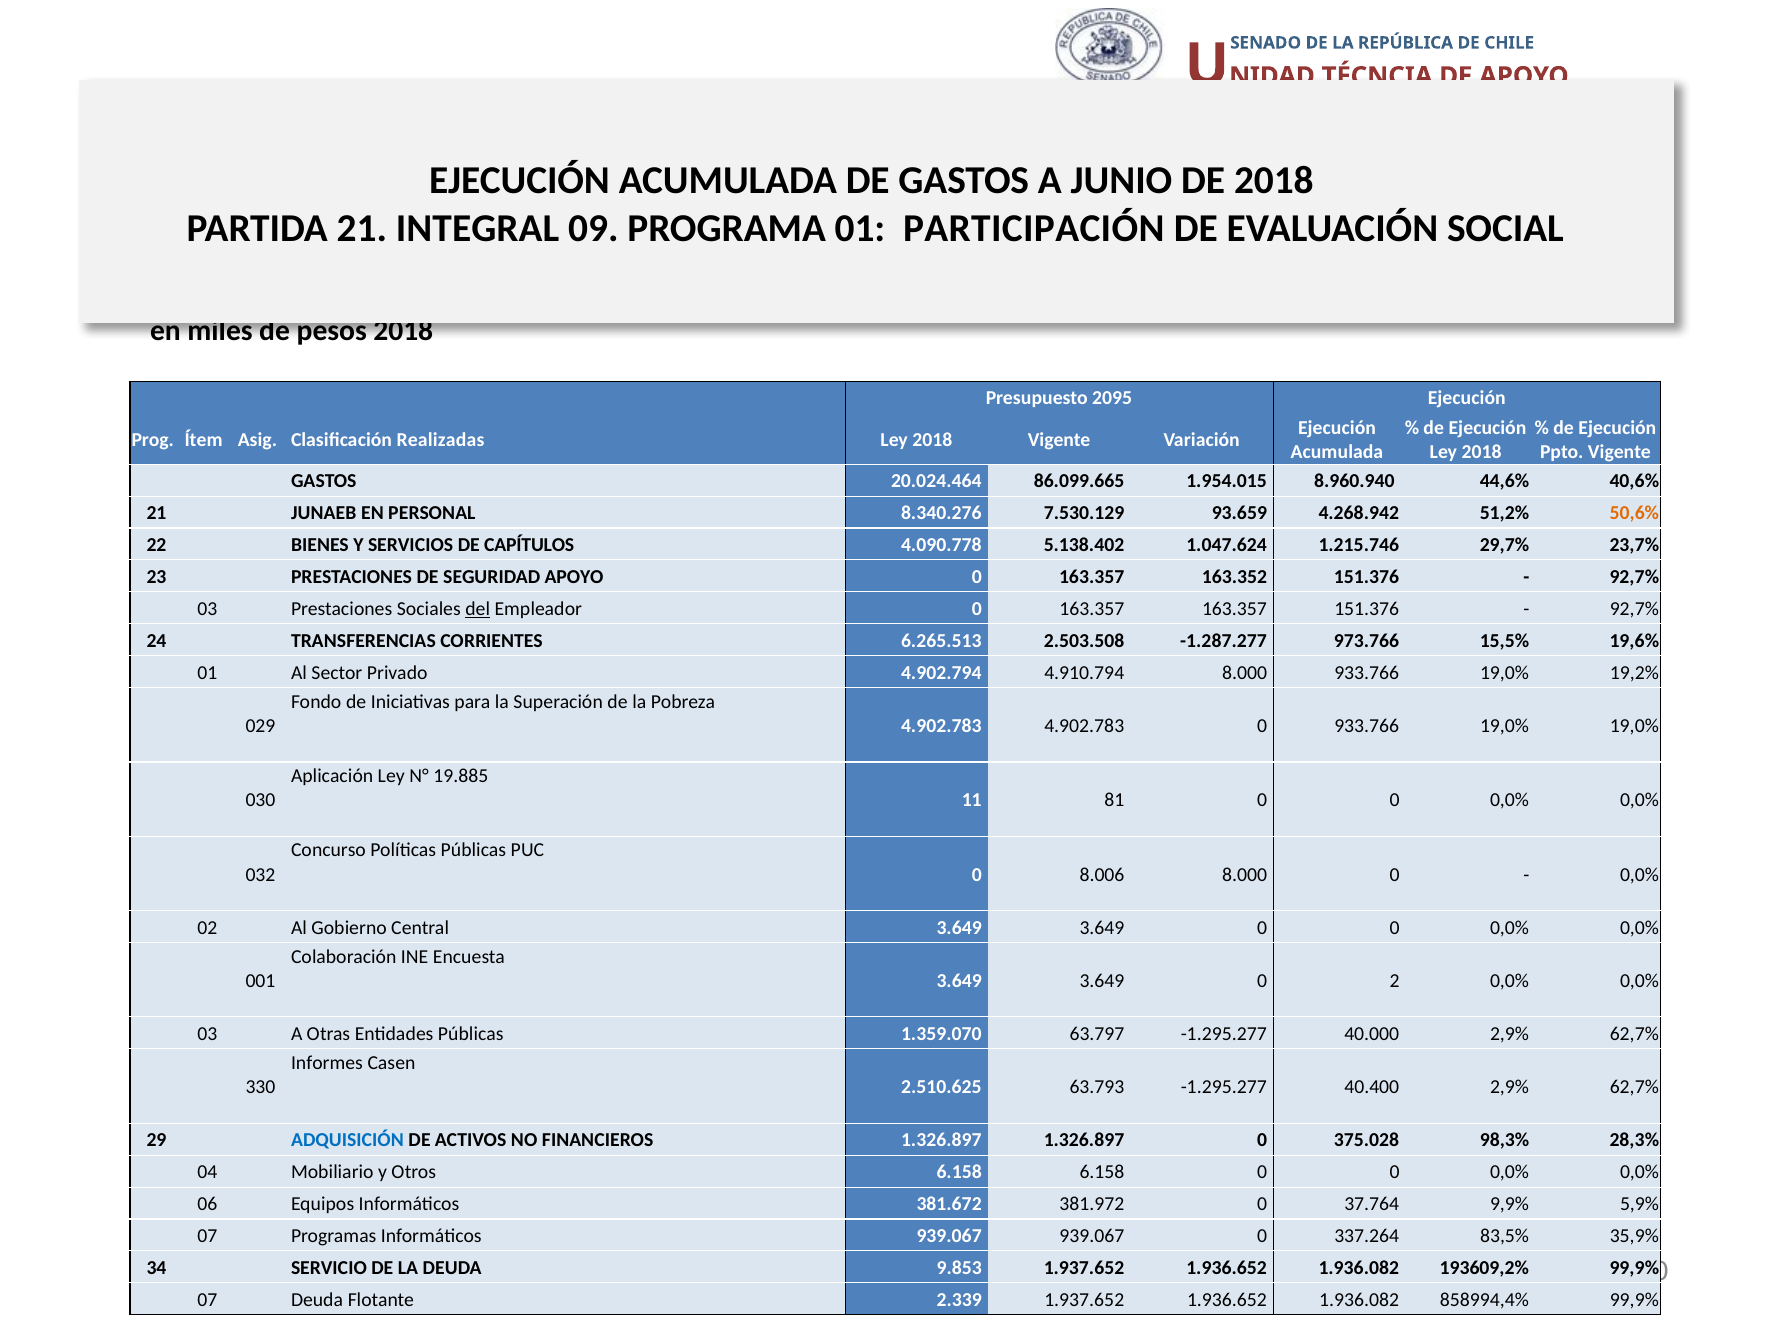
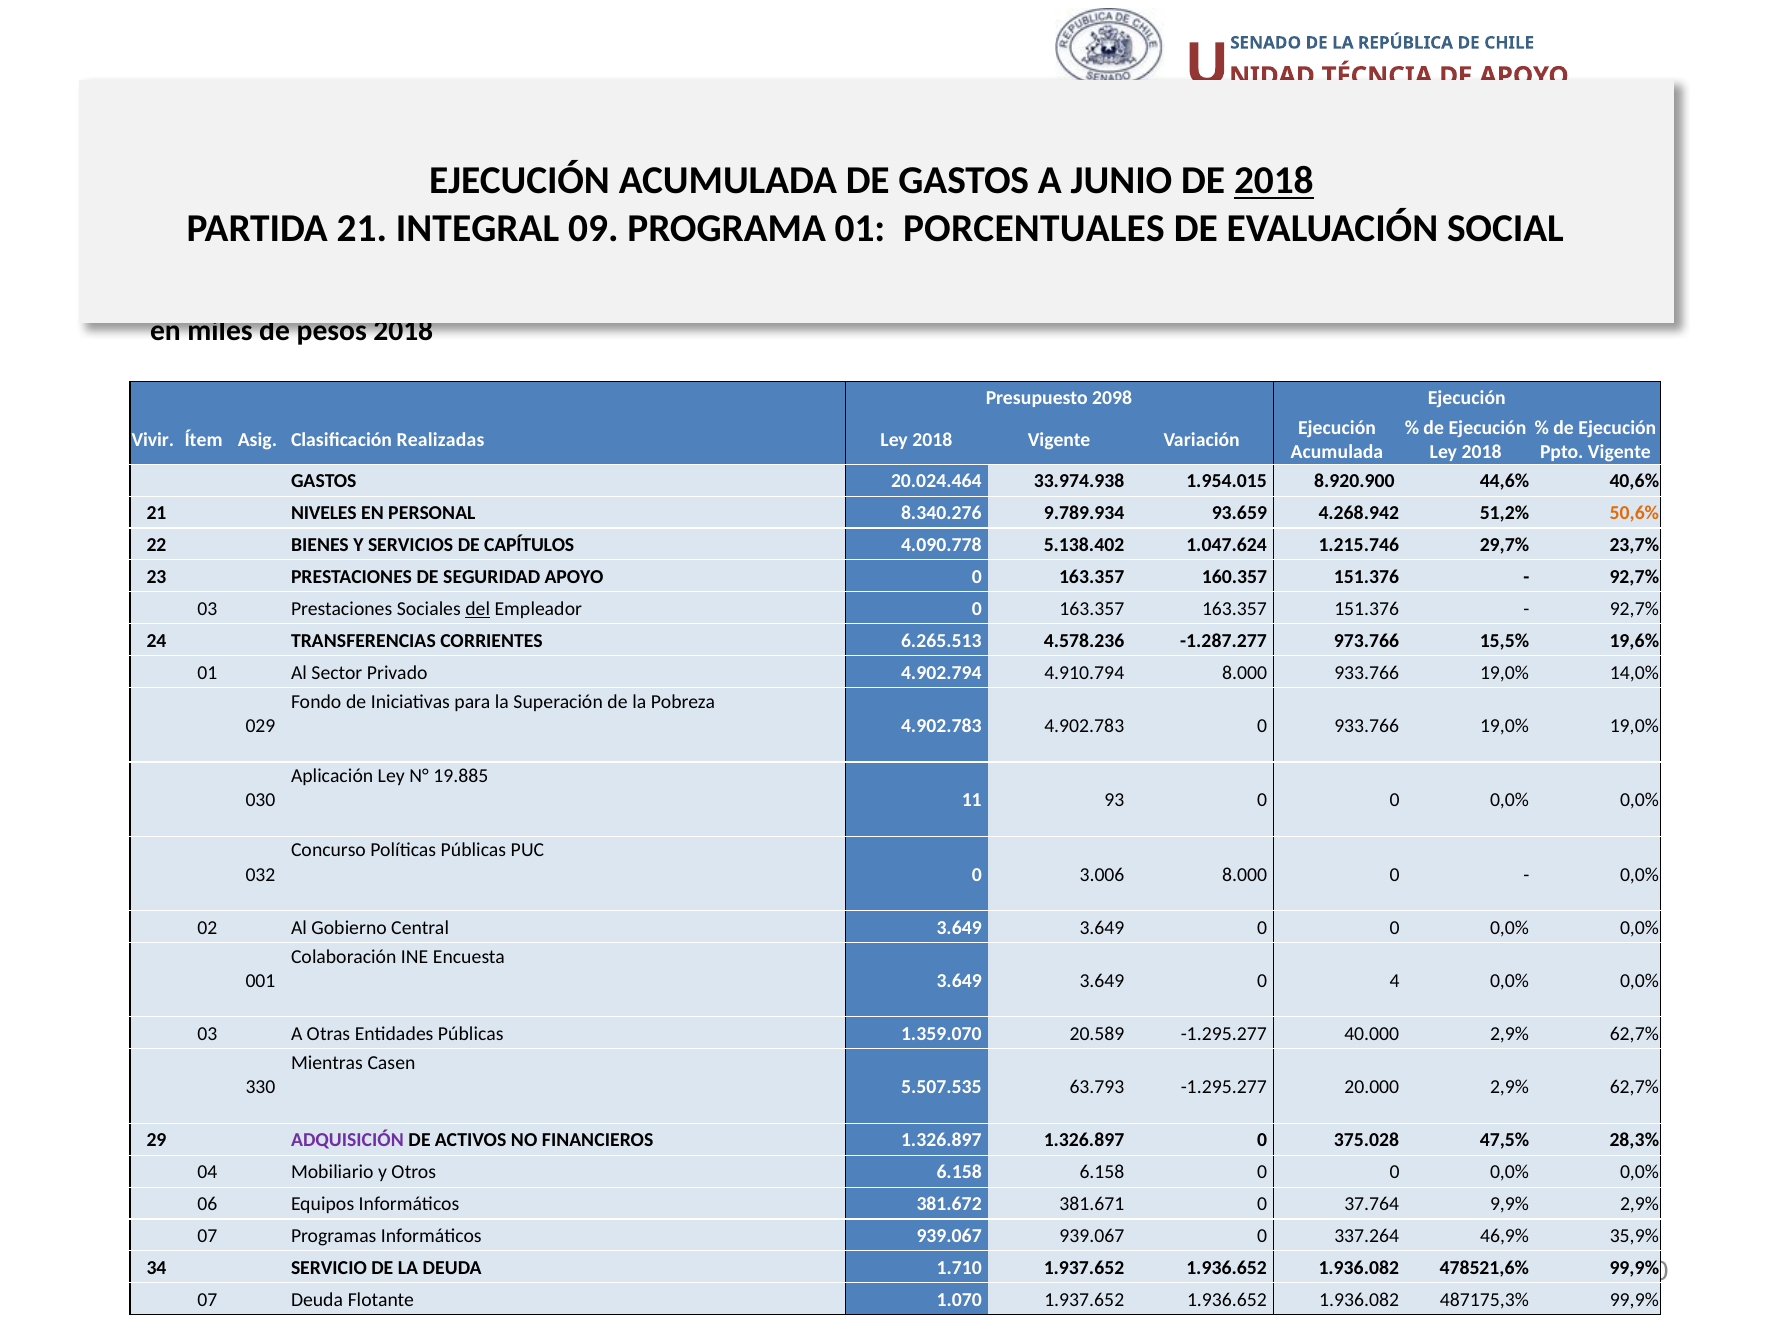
2018 at (1274, 181) underline: none -> present
PARTICIPACIÓN: PARTICIPACIÓN -> PORCENTUALES
2095: 2095 -> 2098
Prog: Prog -> Vivir
86.099.665: 86.099.665 -> 33.974.938
8.960.940: 8.960.940 -> 8.920.900
JUNAEB: JUNAEB -> NIVELES
7.530.129: 7.530.129 -> 9.789.934
163.352: 163.352 -> 160.357
2.503.508: 2.503.508 -> 4.578.236
19,2%: 19,2% -> 14,0%
81: 81 -> 93
8.006: 8.006 -> 3.006
2: 2 -> 4
63.797: 63.797 -> 20.589
Informes at (327, 1063): Informes -> Mientras
2.510.625: 2.510.625 -> 5.507.535
40.400: 40.400 -> 20.000
ADQUISICIÓN colour: blue -> purple
98,3%: 98,3% -> 47,5%
381.972: 381.972 -> 381.671
9,9% 5,9%: 5,9% -> 2,9%
83,5%: 83,5% -> 46,9%
9.853: 9.853 -> 1.710
193609,2%: 193609,2% -> 478521,6%
2.339: 2.339 -> 1.070
858994,4%: 858994,4% -> 487175,3%
